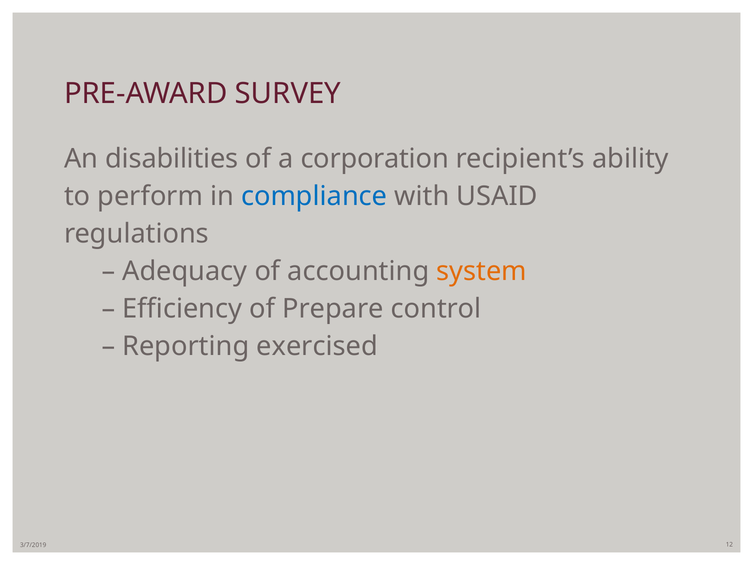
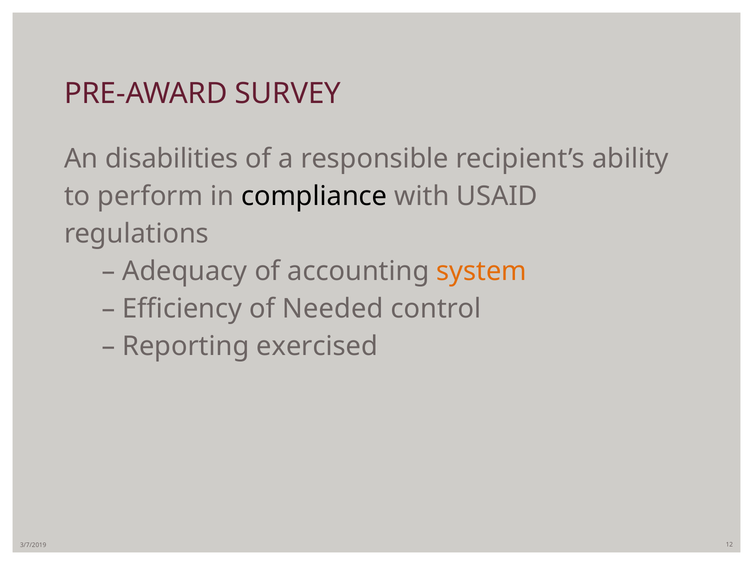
corporation: corporation -> responsible
compliance colour: blue -> black
Prepare: Prepare -> Needed
